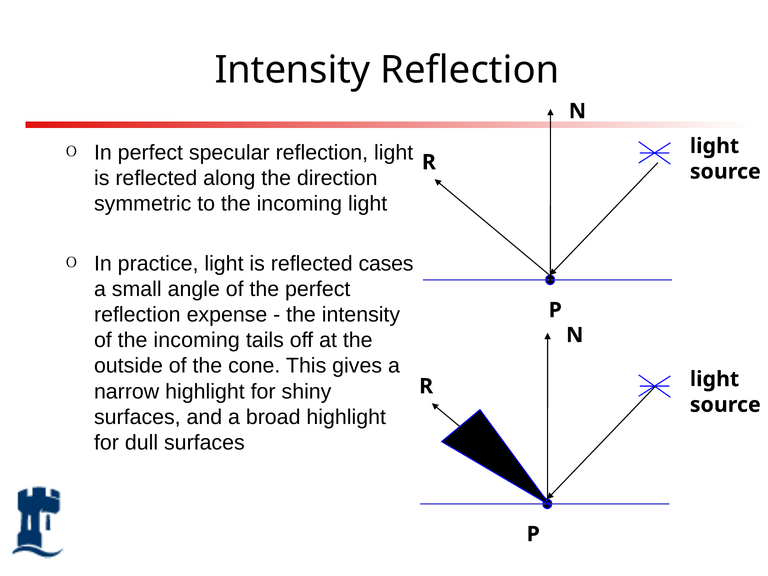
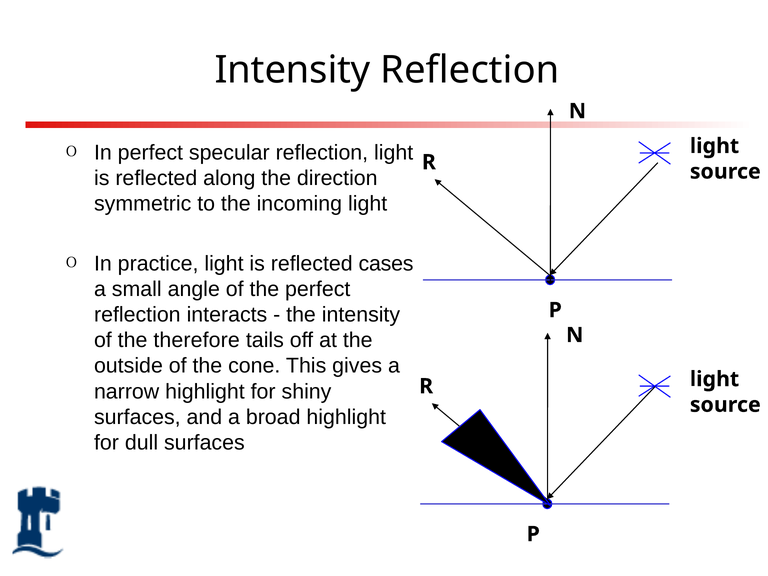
expense: expense -> interacts
of the incoming: incoming -> therefore
